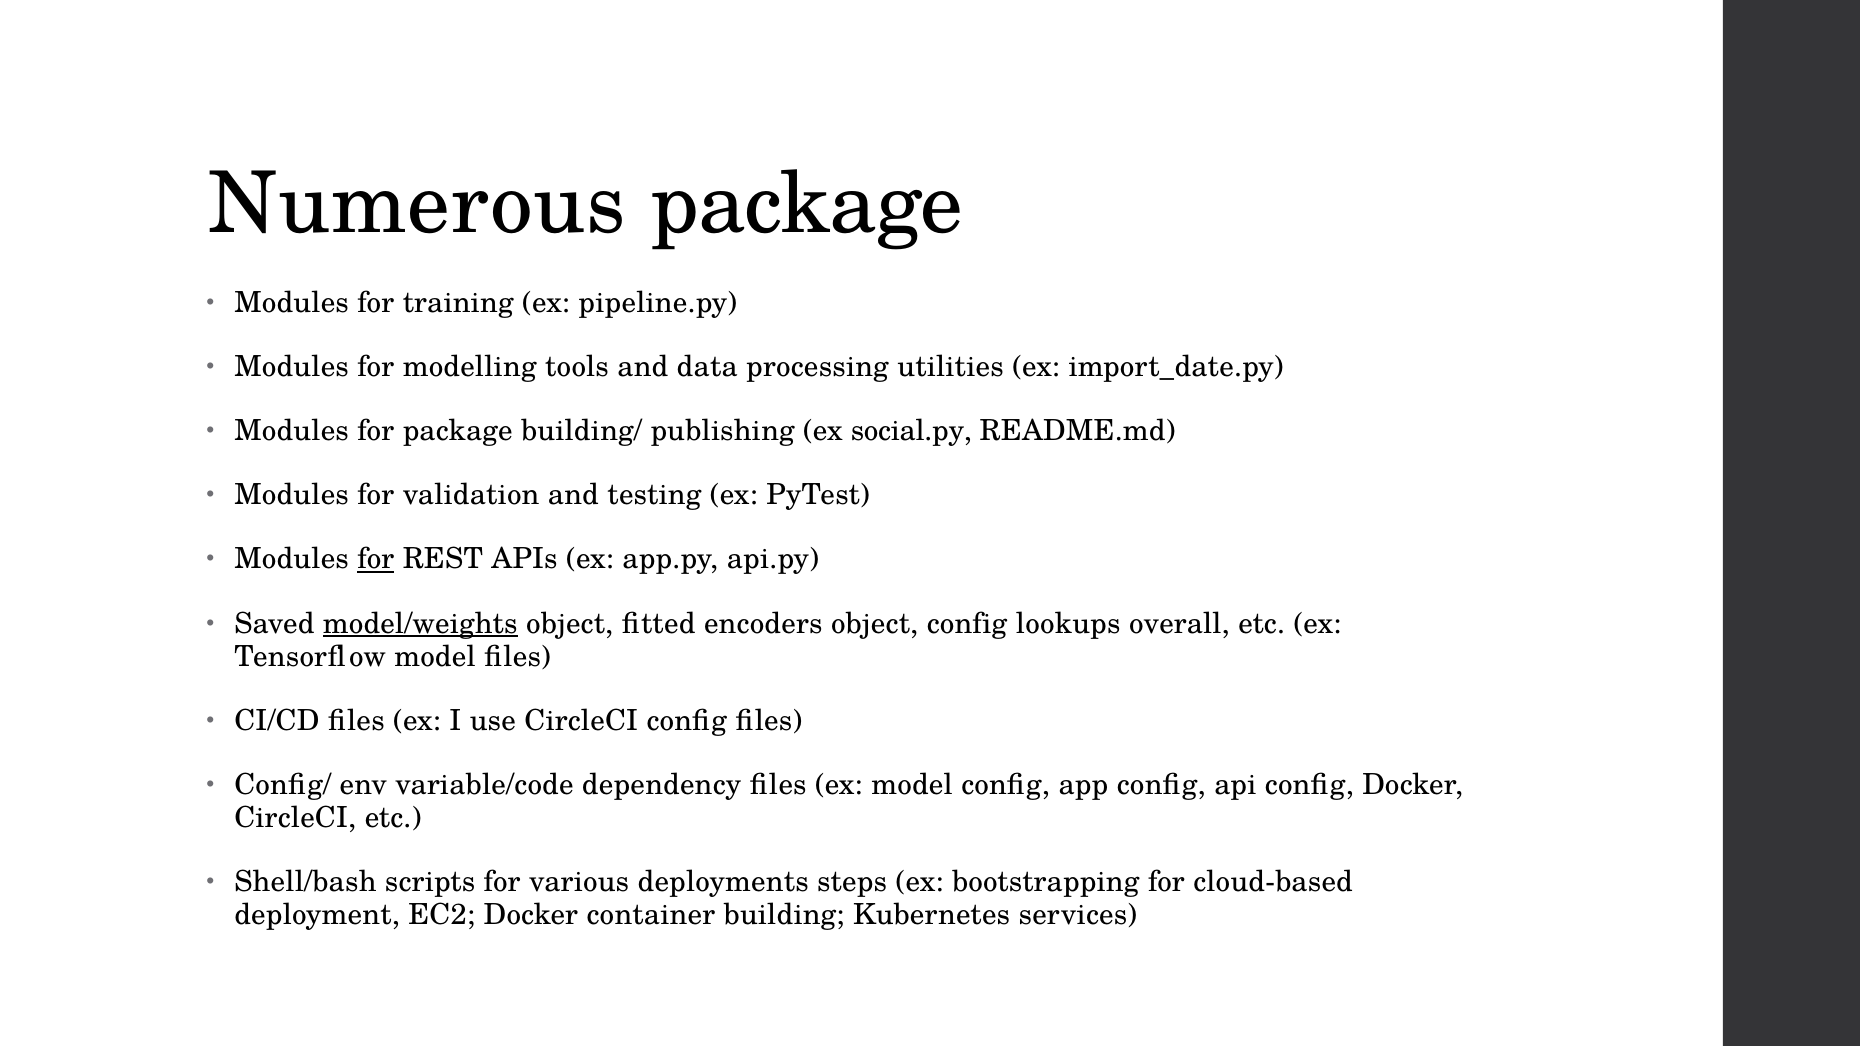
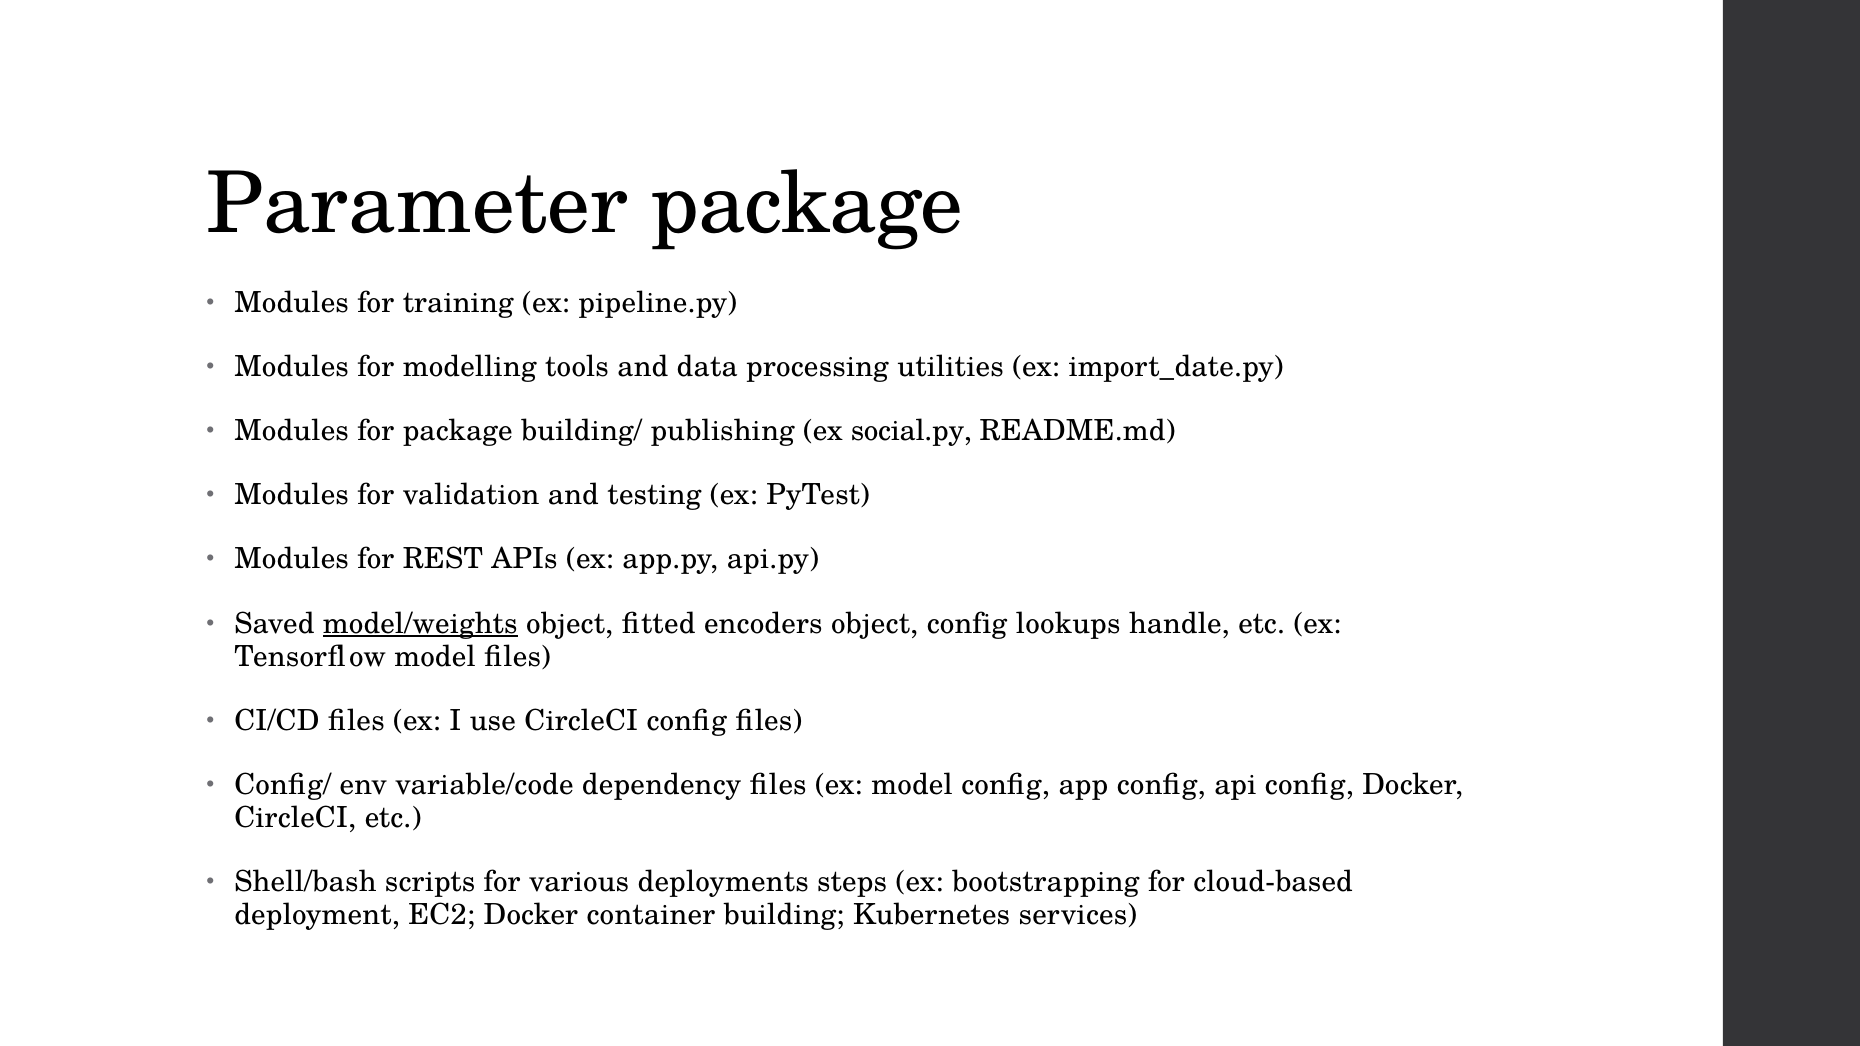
Numerous: Numerous -> Parameter
for at (376, 560) underline: present -> none
overall: overall -> handle
